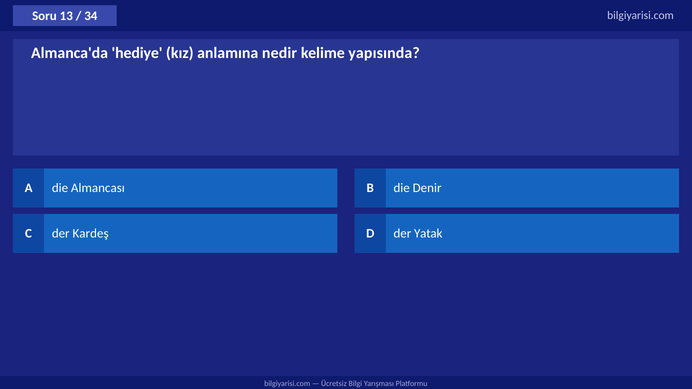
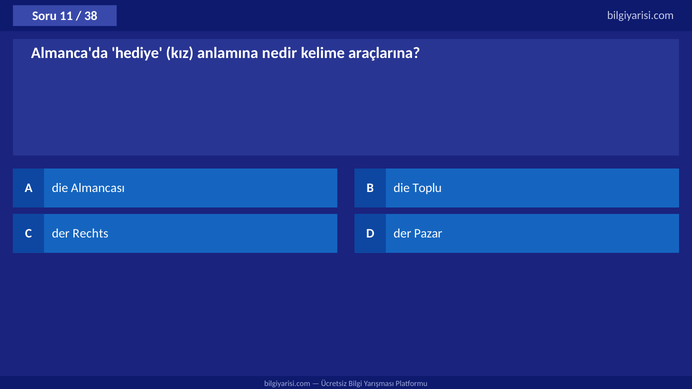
13: 13 -> 11
34: 34 -> 38
yapısında: yapısında -> araçlarına
Denir: Denir -> Toplu
Kardeş: Kardeş -> Rechts
Yatak: Yatak -> Pazar
